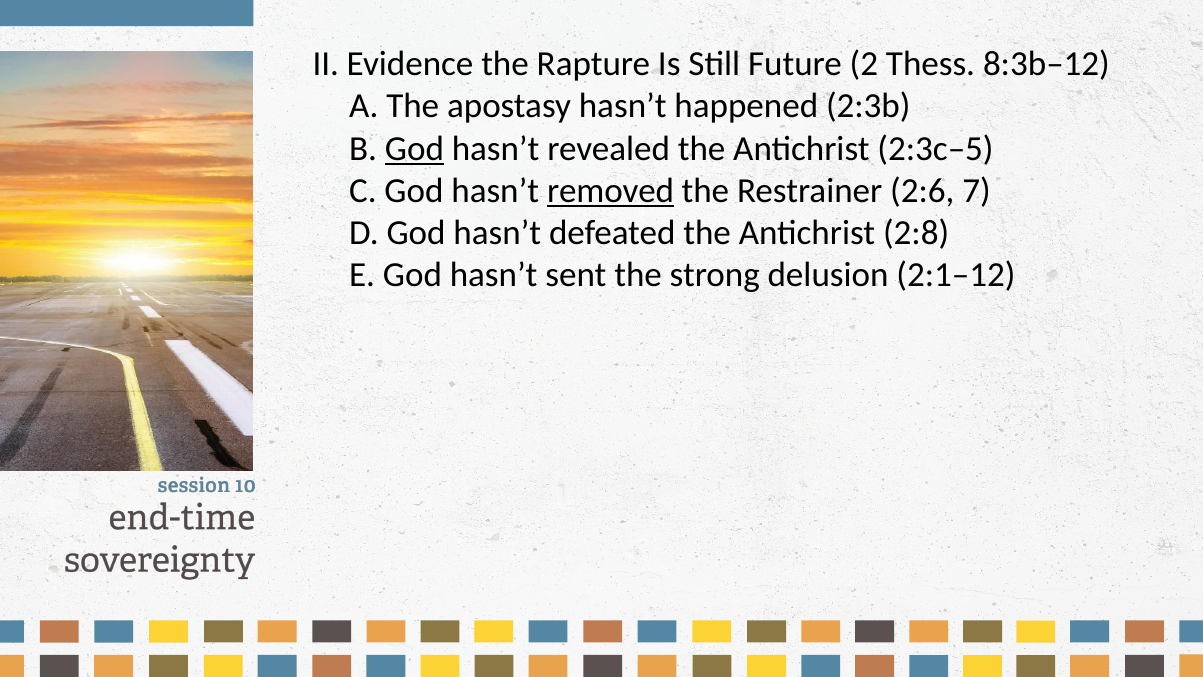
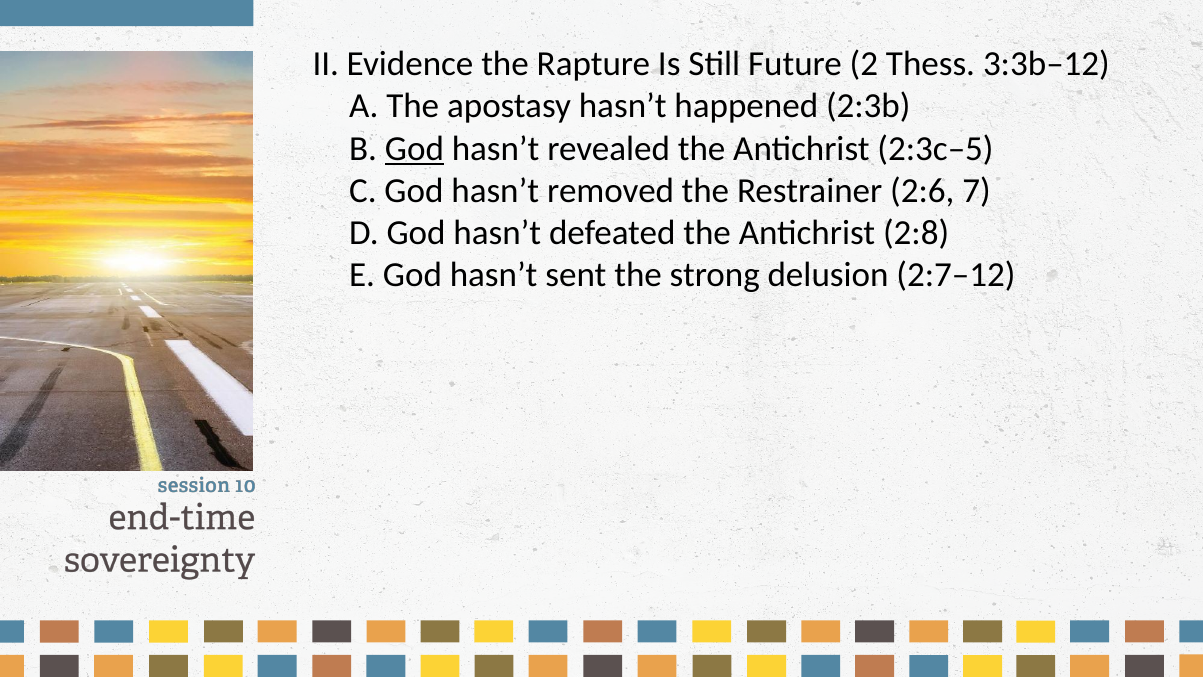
8:3b–12: 8:3b–12 -> 3:3b–12
removed underline: present -> none
2:1–12: 2:1–12 -> 2:7–12
